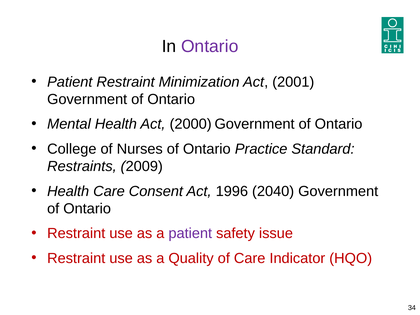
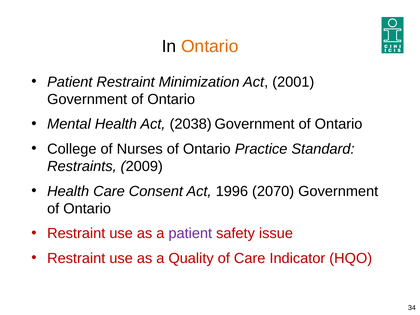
Ontario at (210, 47) colour: purple -> orange
2000: 2000 -> 2038
2040: 2040 -> 2070
